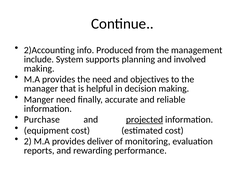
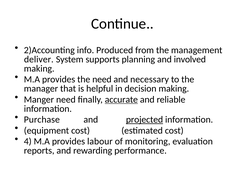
include: include -> deliver
objectives: objectives -> necessary
accurate underline: none -> present
2: 2 -> 4
deliver: deliver -> labour
